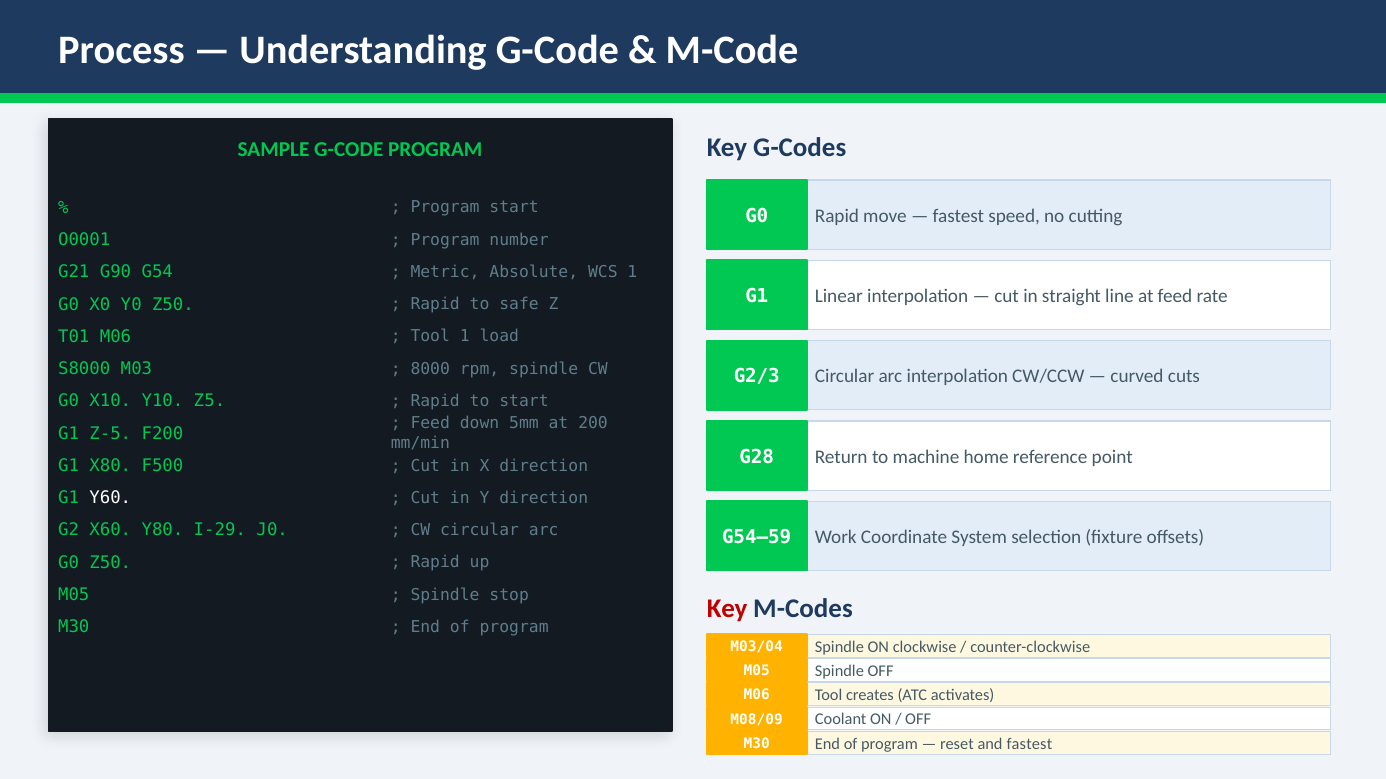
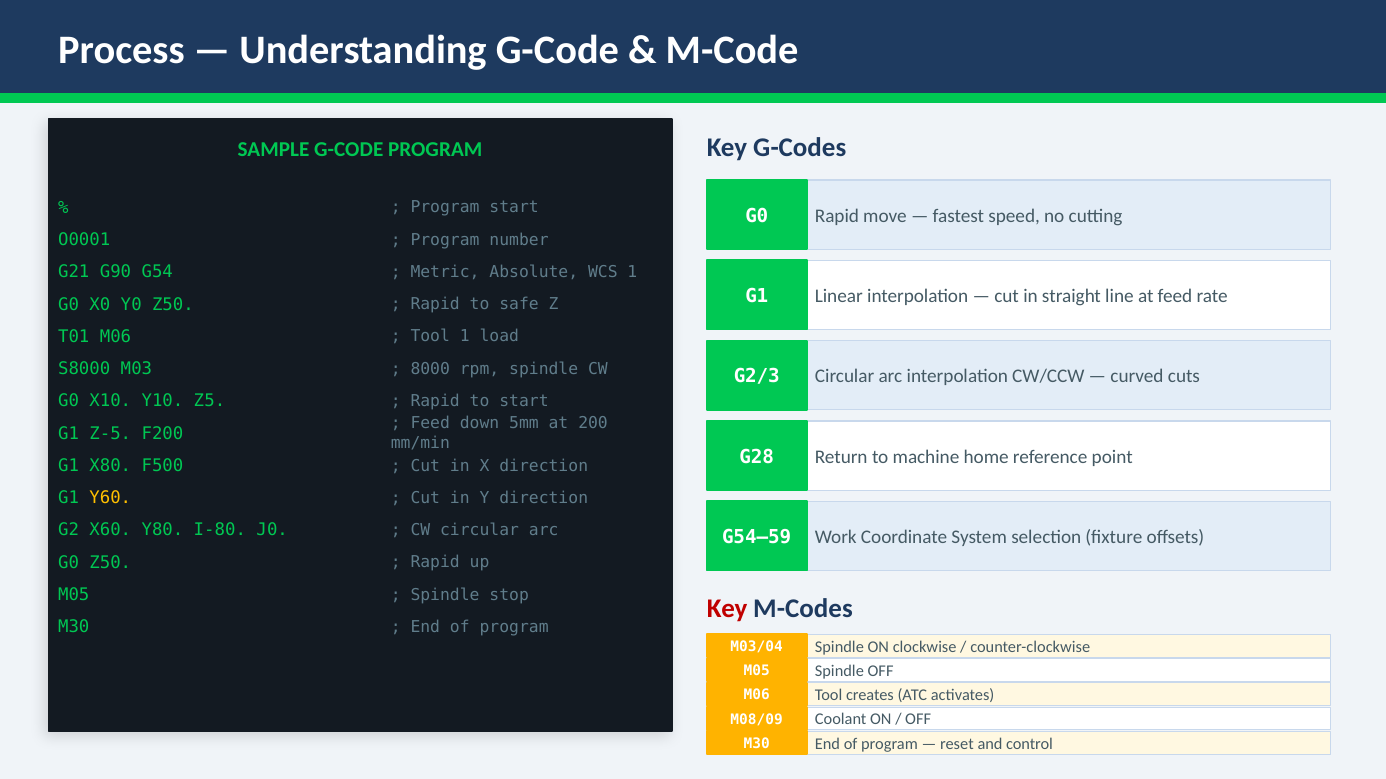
Y60 colour: white -> yellow
I-29: I-29 -> I-80
and fastest: fastest -> control
